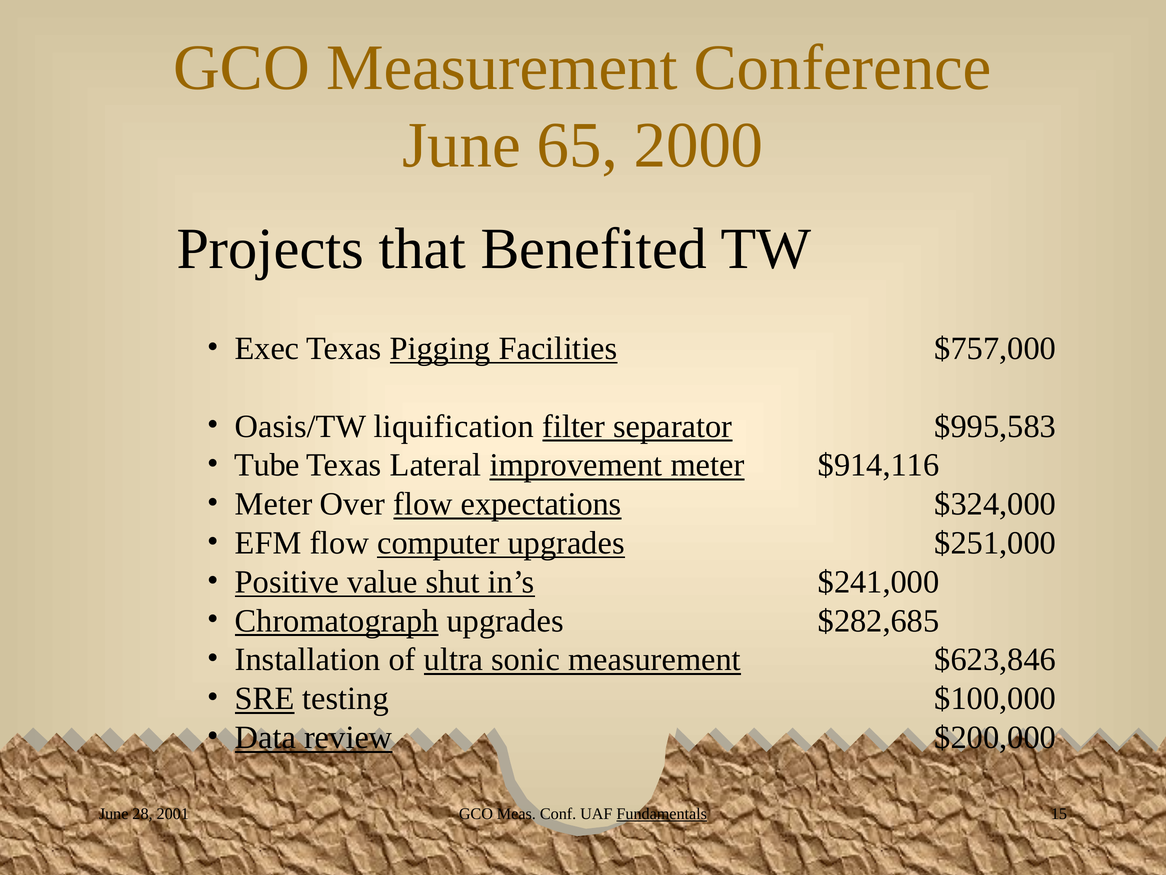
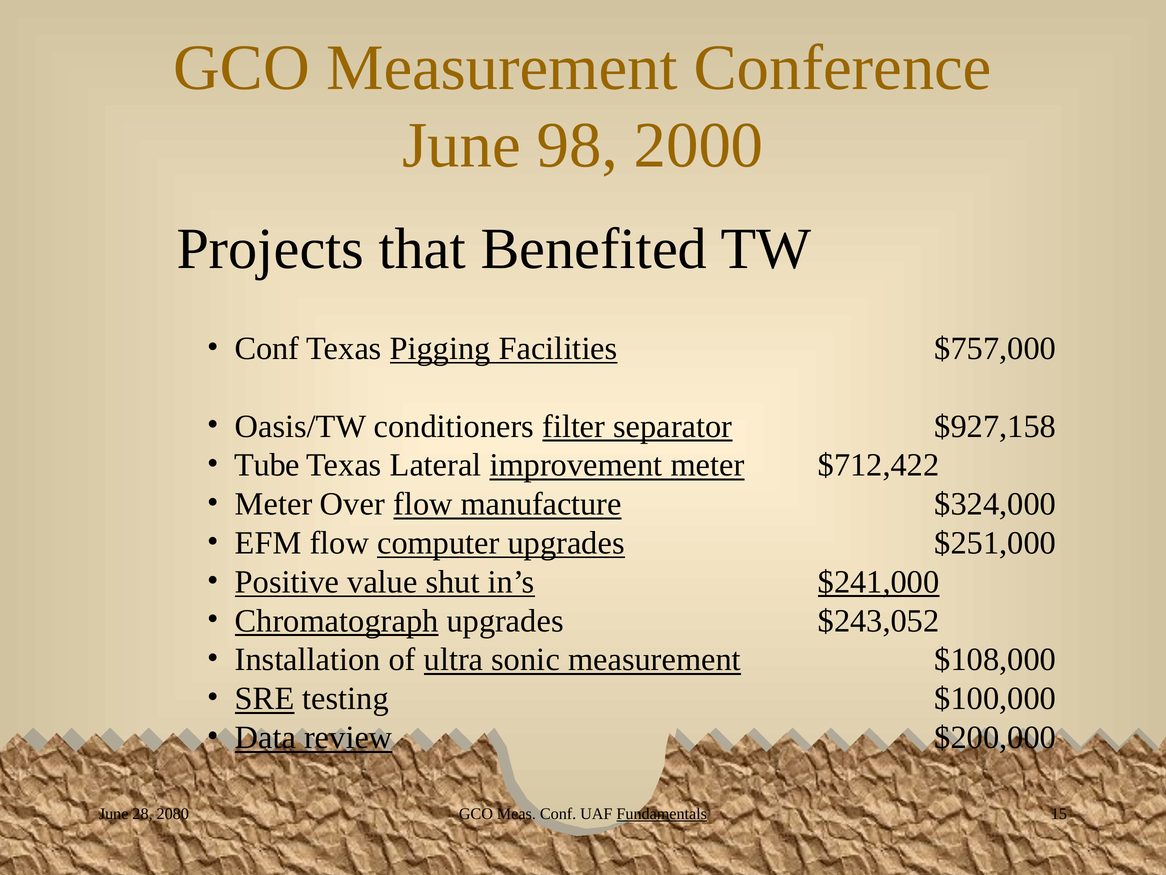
65: 65 -> 98
Exec at (267, 348): Exec -> Conf
liquification: liquification -> conditioners
$995,583: $995,583 -> $927,158
$914,116: $914,116 -> $712,422
expectations: expectations -> manufacture
$241,000 underline: none -> present
$282,685: $282,685 -> $243,052
$623,846: $623,846 -> $108,000
2001: 2001 -> 2080
